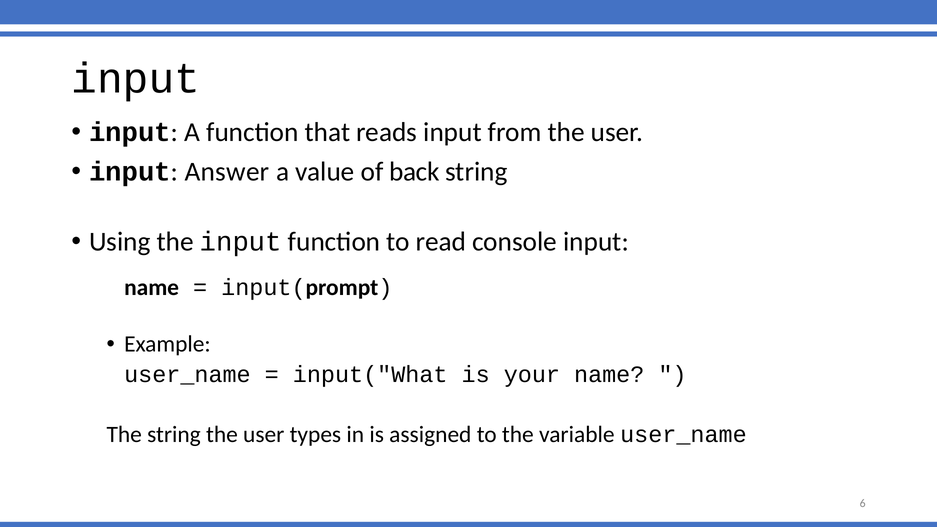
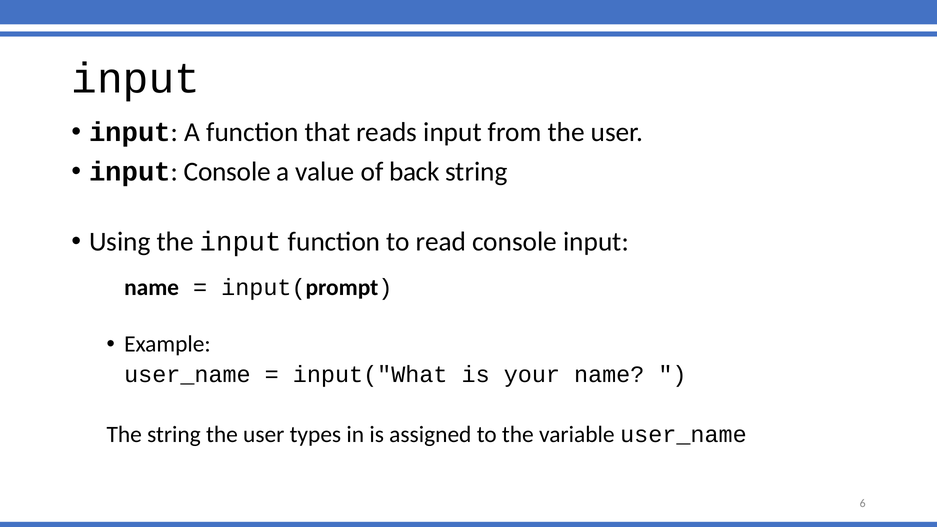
input Answer: Answer -> Console
